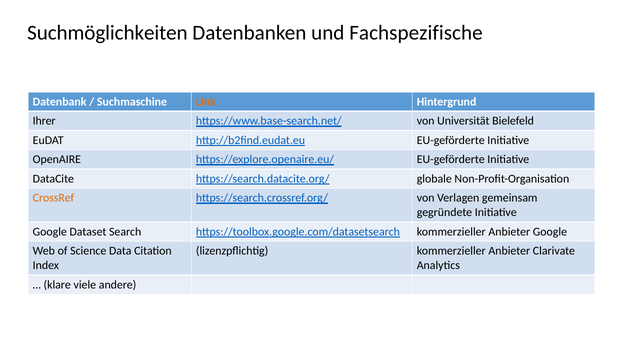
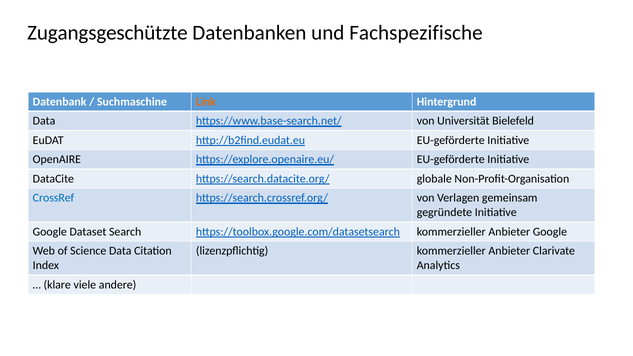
Suchmöglichkeiten: Suchmöglichkeiten -> Zugangsgeschützte
Ihrer at (44, 121): Ihrer -> Data
CrossRef colour: orange -> blue
